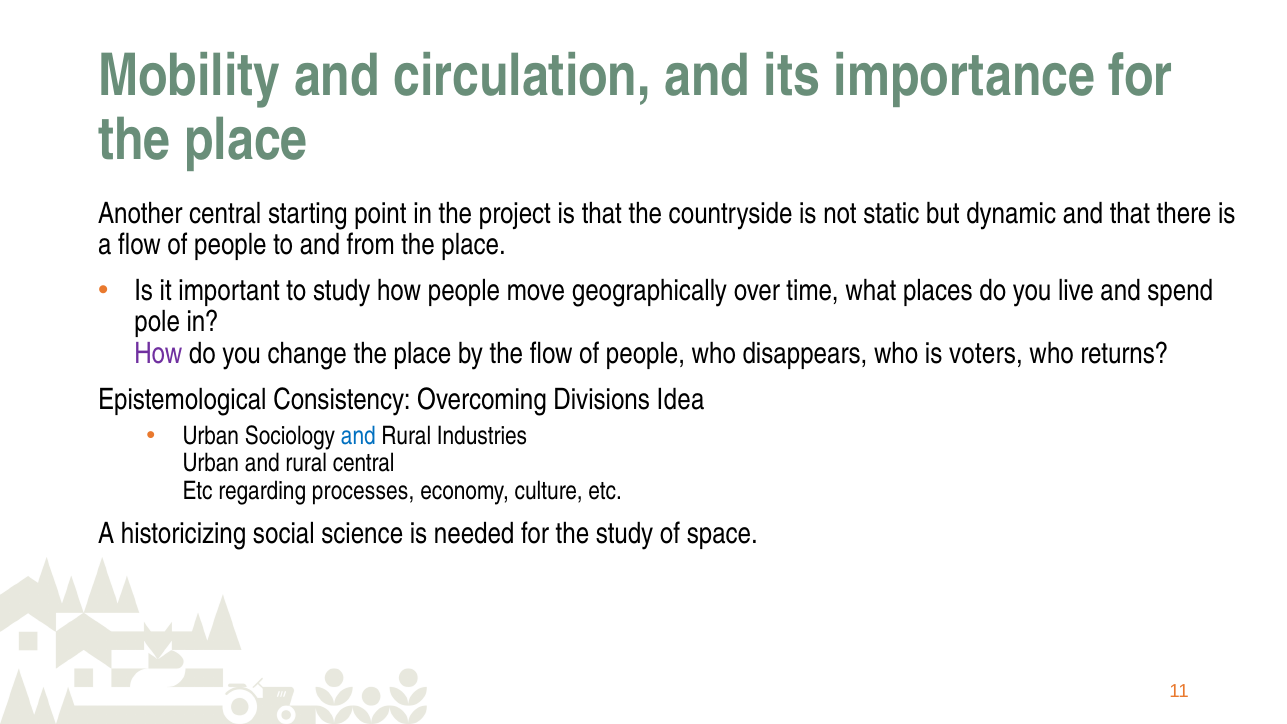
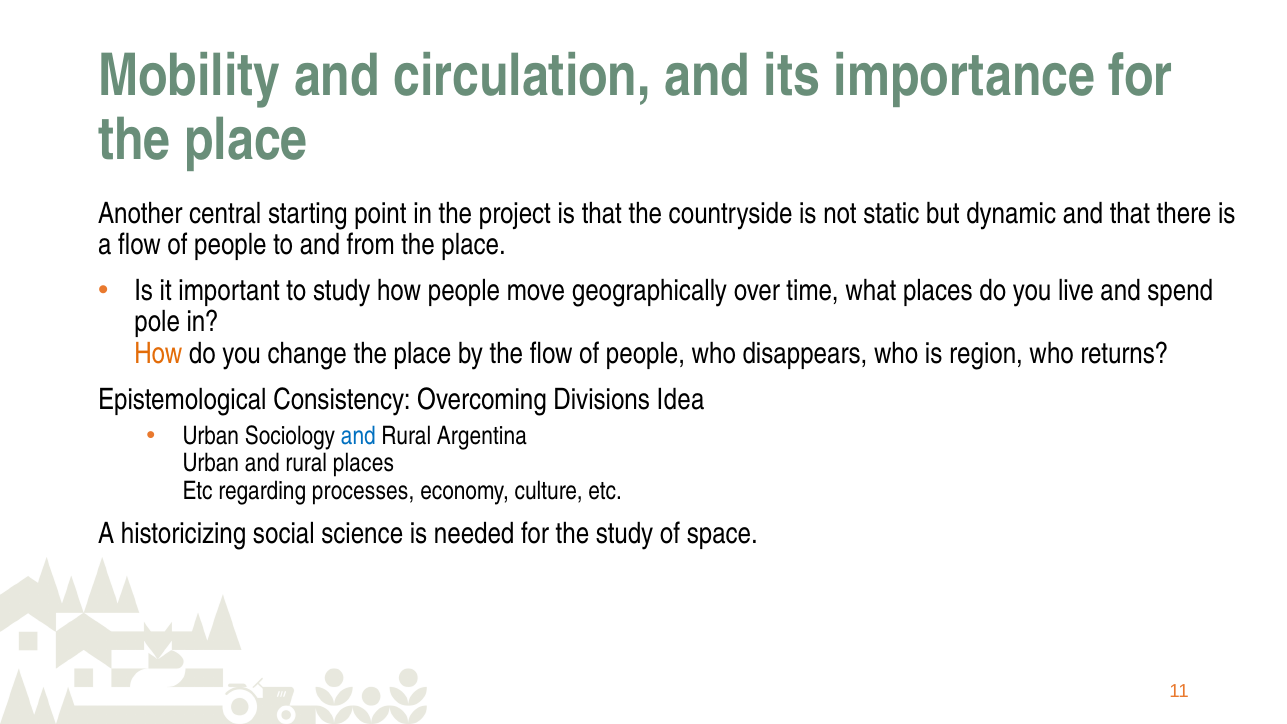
How at (158, 354) colour: purple -> orange
voters: voters -> region
Industries: Industries -> Argentina
rural central: central -> places
